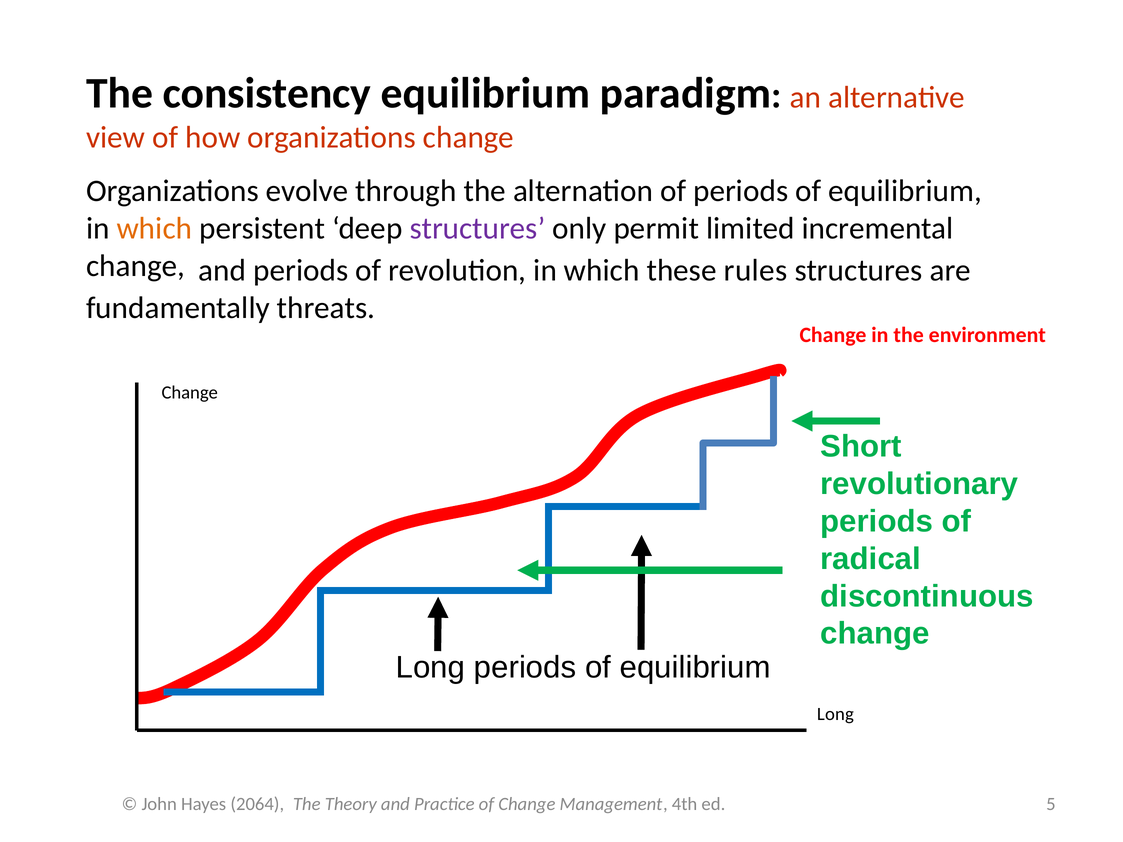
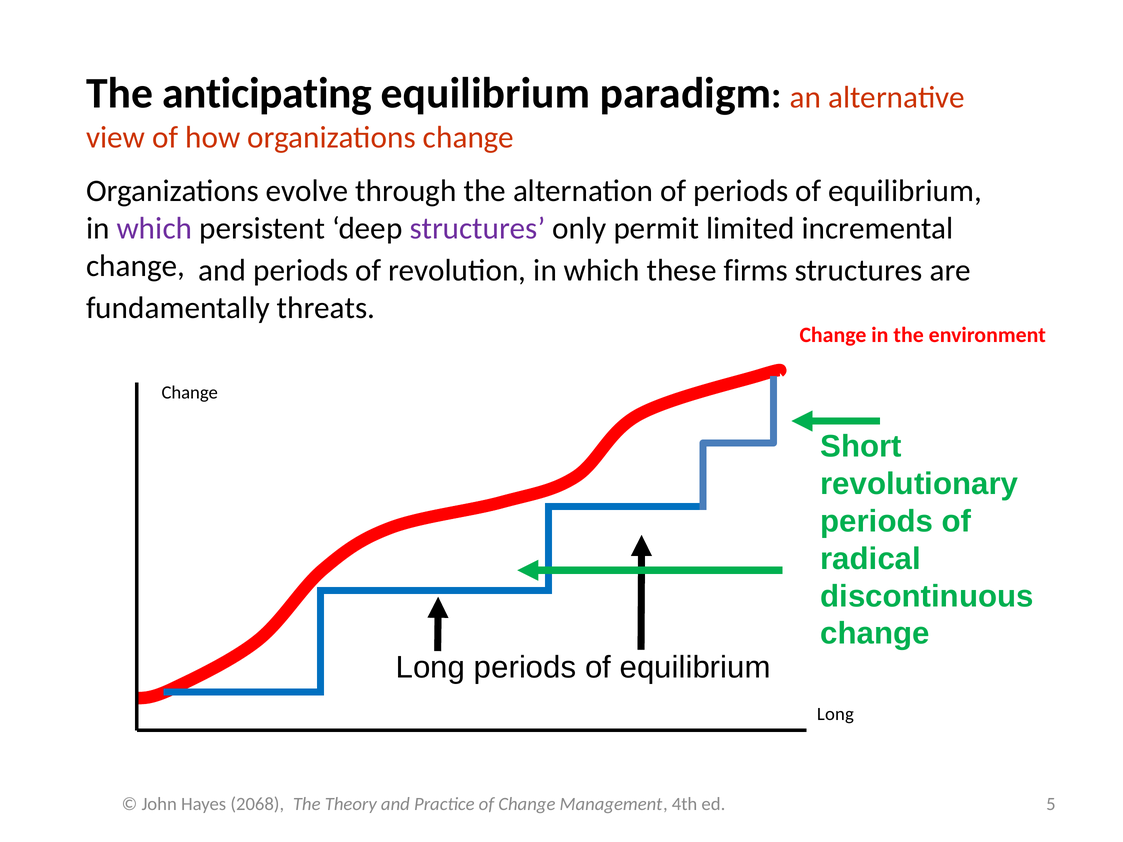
consistency: consistency -> anticipating
which at (154, 229) colour: orange -> purple
rules: rules -> firms
2064: 2064 -> 2068
